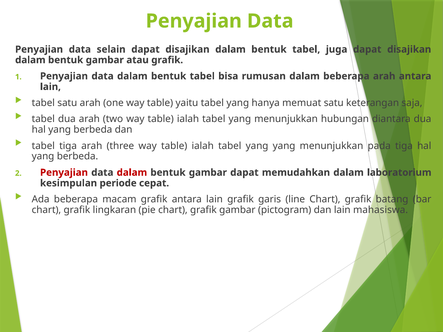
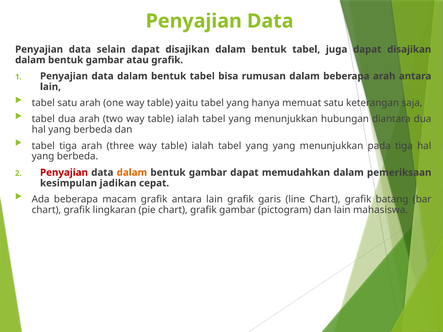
dalam at (132, 173) colour: red -> orange
laboratorium: laboratorium -> pemeriksaan
periode: periode -> jadikan
